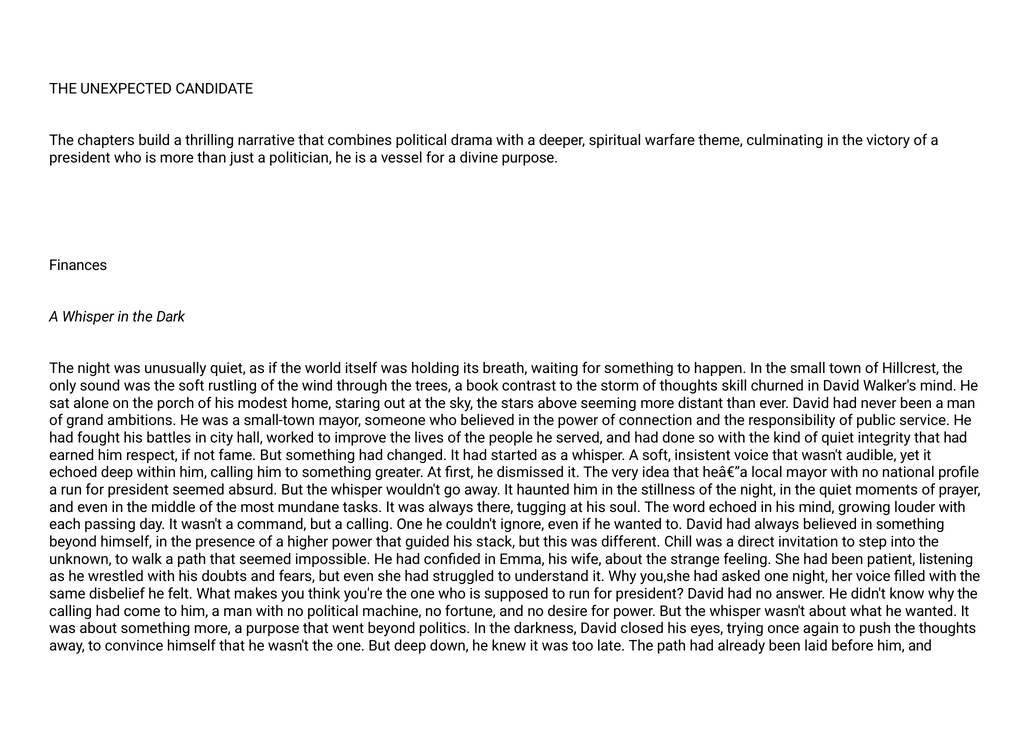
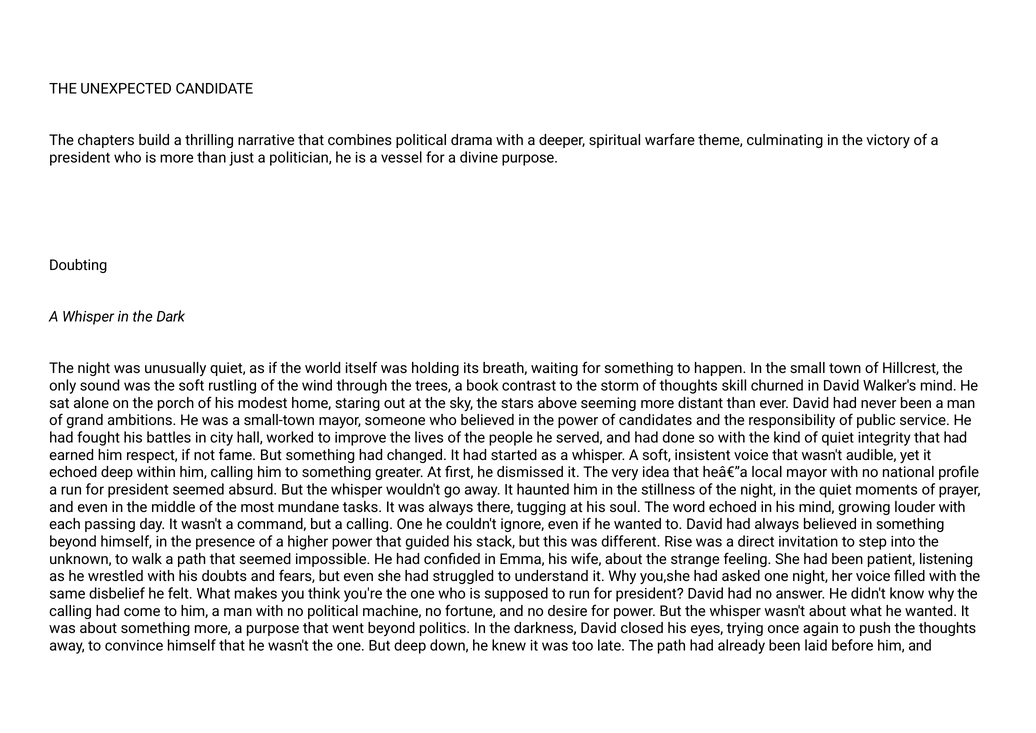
Finances: Finances -> Doubting
connection: connection -> candidates
Chill: Chill -> Rise
